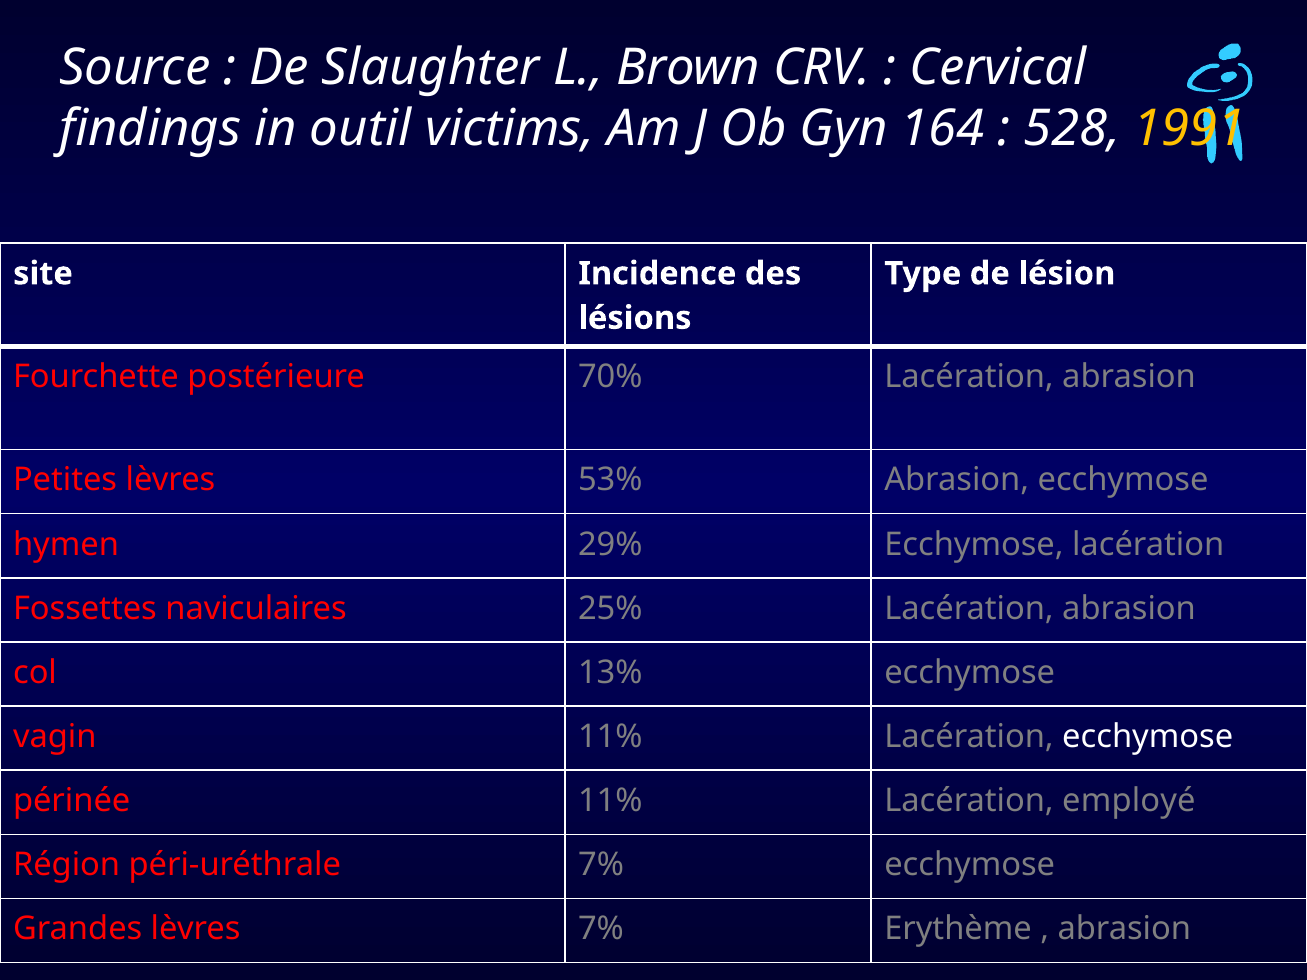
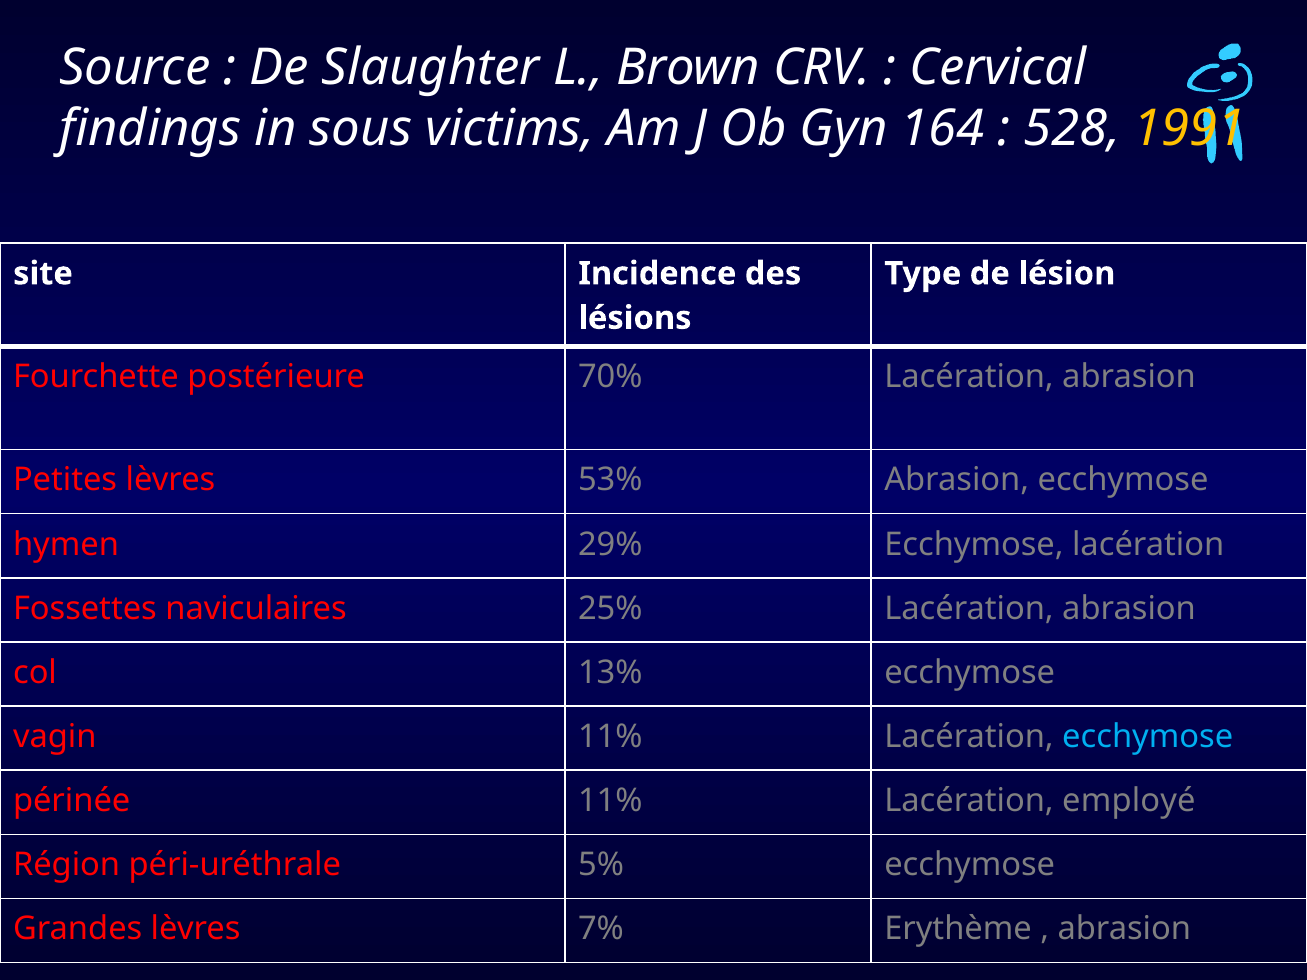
outil: outil -> sous
ecchymose at (1148, 737) colour: white -> light blue
péri-uréthrale 7%: 7% -> 5%
